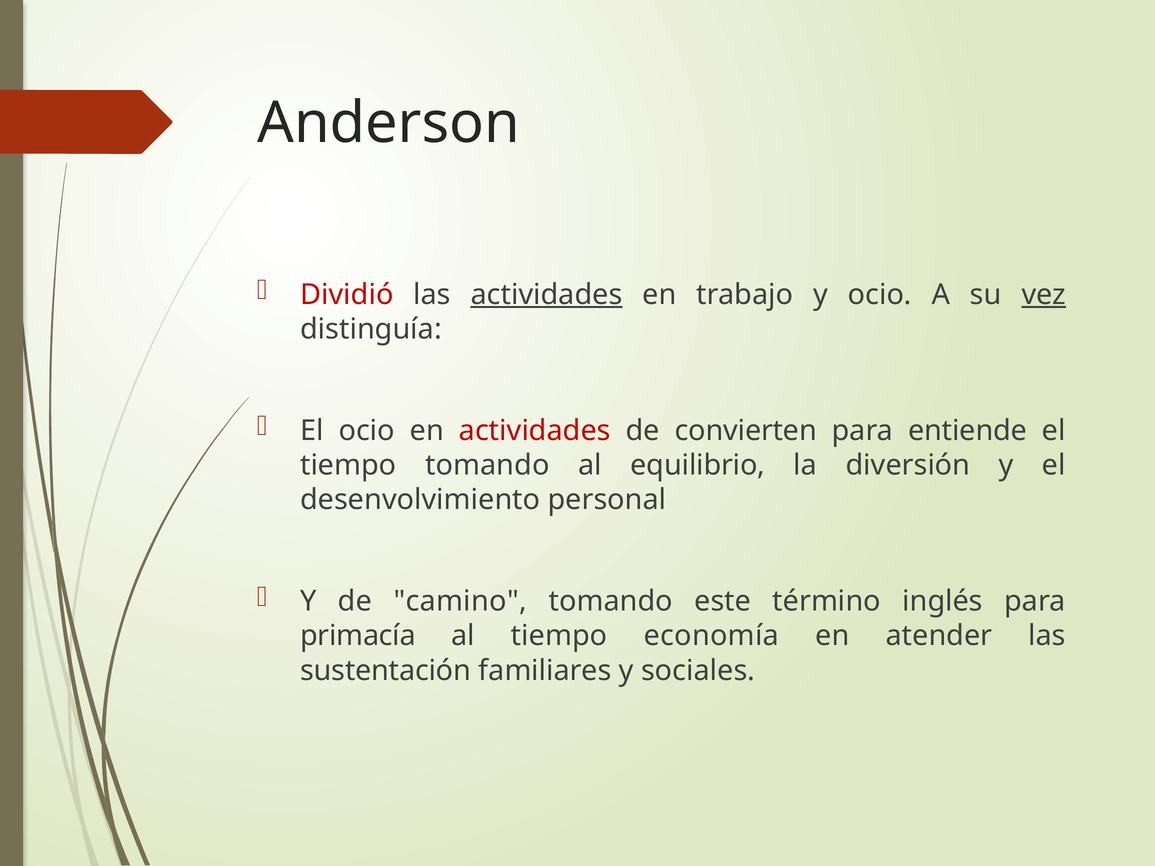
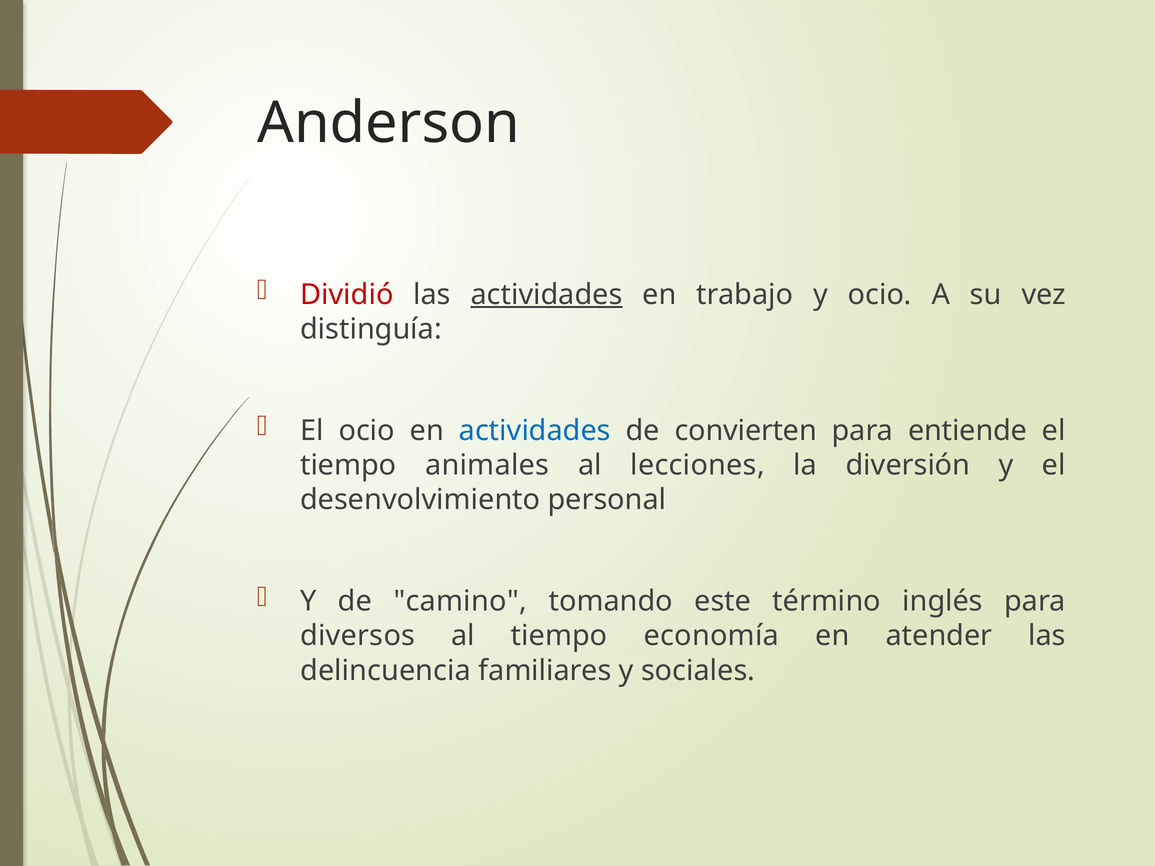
vez underline: present -> none
actividades at (535, 431) colour: red -> blue
tiempo tomando: tomando -> animales
equilibrio: equilibrio -> lecciones
primacía: primacía -> diversos
sustentación: sustentación -> delincuencia
